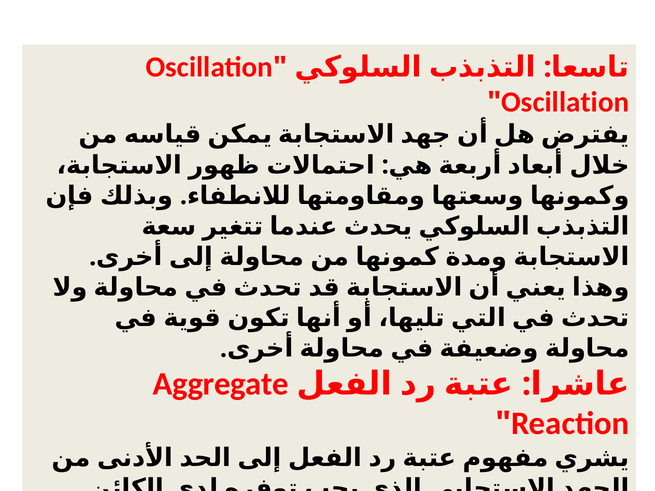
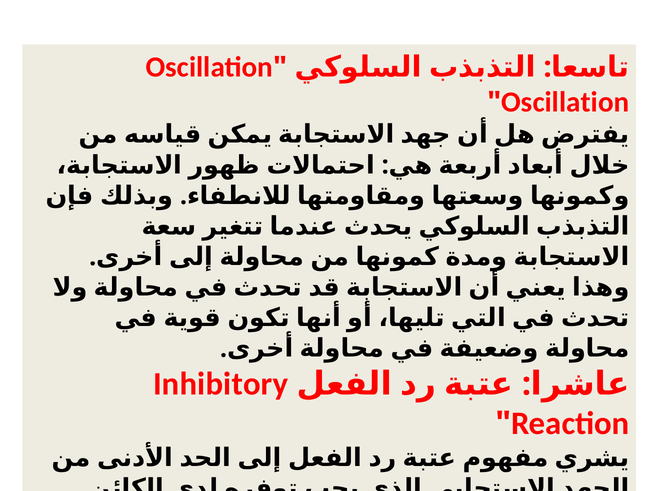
Aggregate: Aggregate -> Inhibitory
